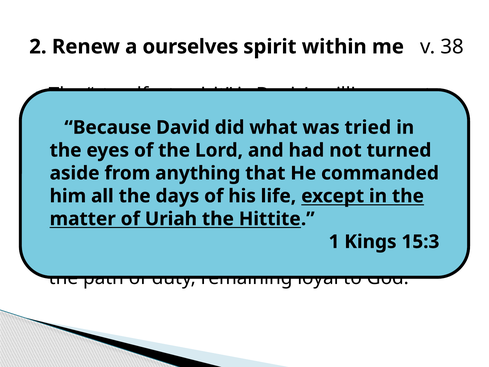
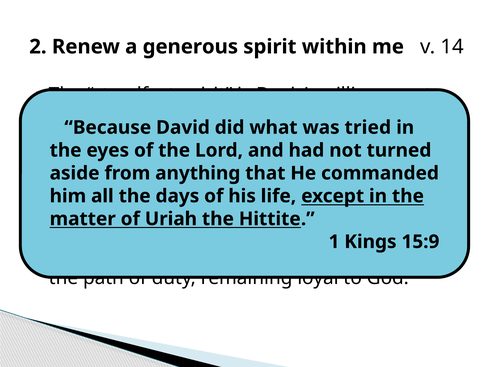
ourselves: ourselves -> generous
38: 38 -> 14
15:3: 15:3 -> 15:9
